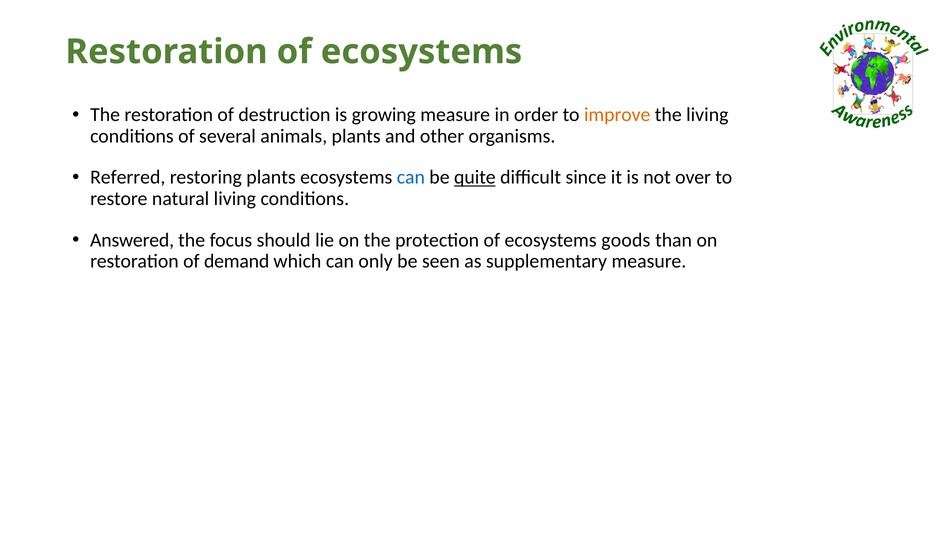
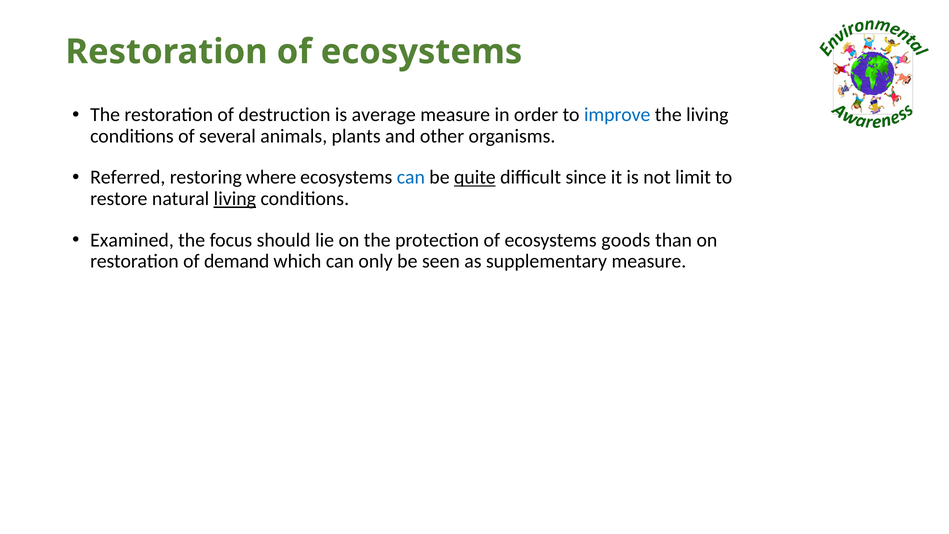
growing: growing -> average
improve colour: orange -> blue
restoring plants: plants -> where
over: over -> limit
living at (235, 199) underline: none -> present
Answered: Answered -> Examined
